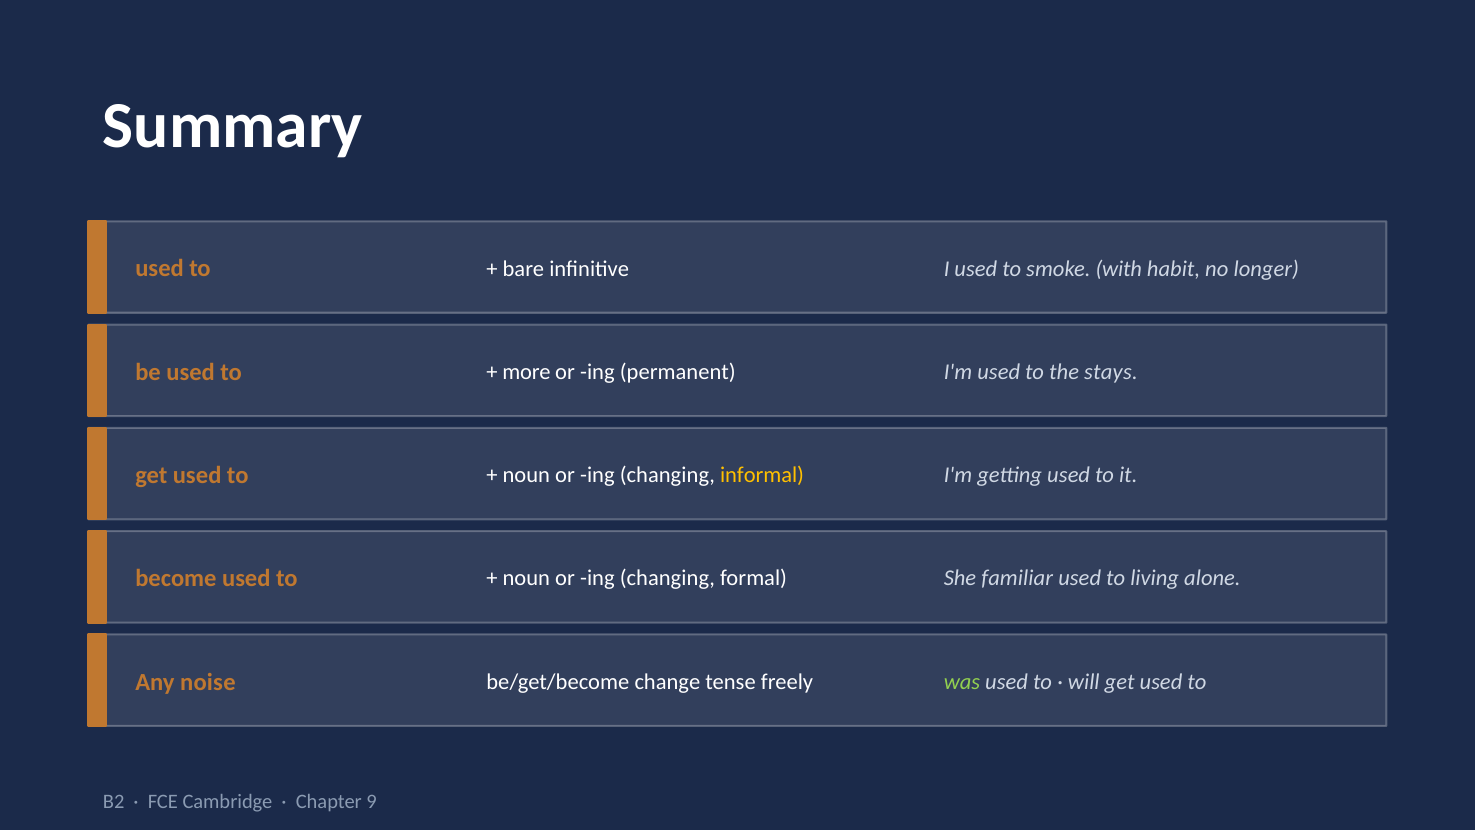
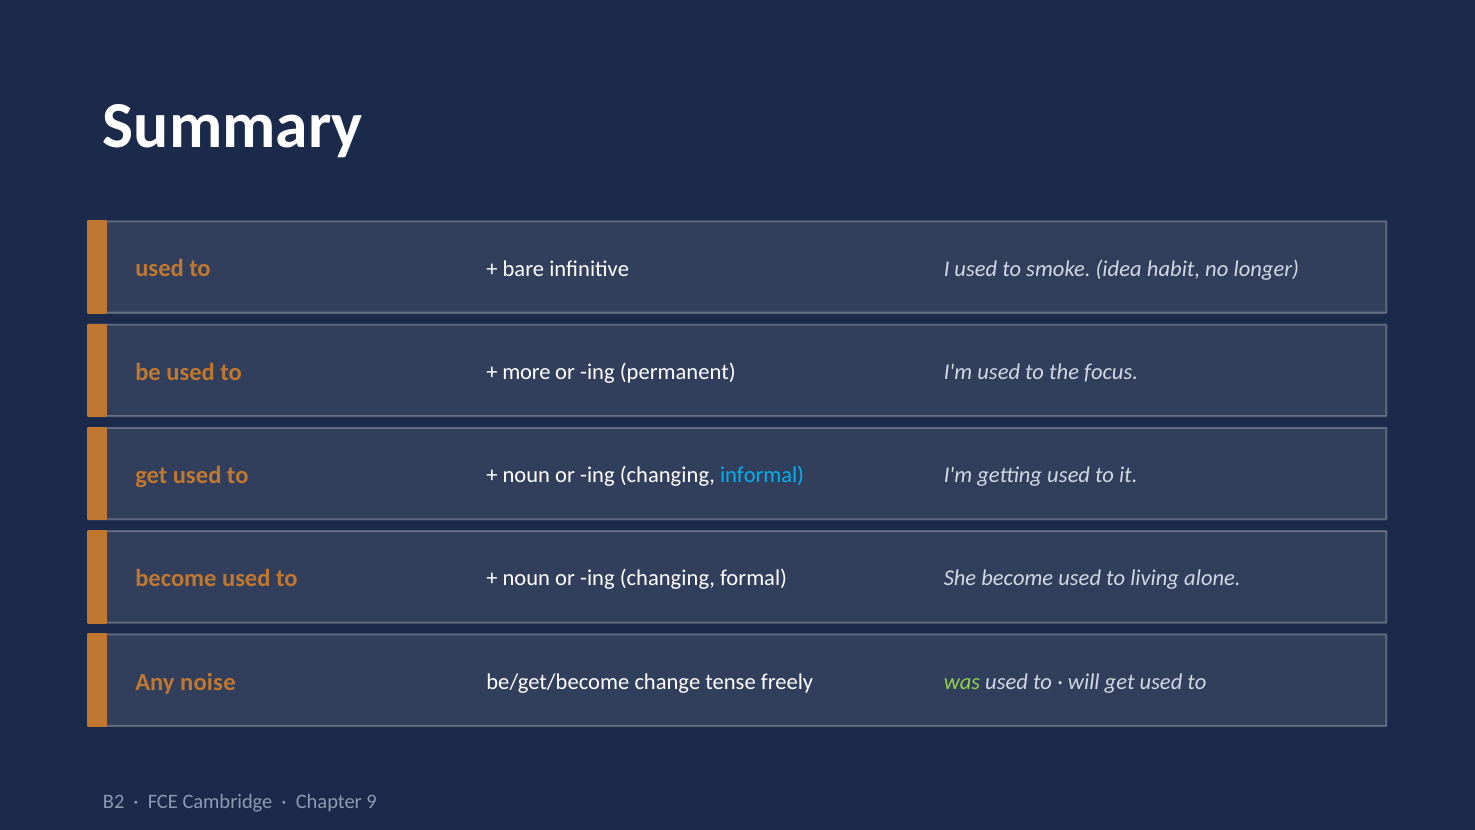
with: with -> idea
stays: stays -> focus
informal colour: yellow -> light blue
She familiar: familiar -> become
